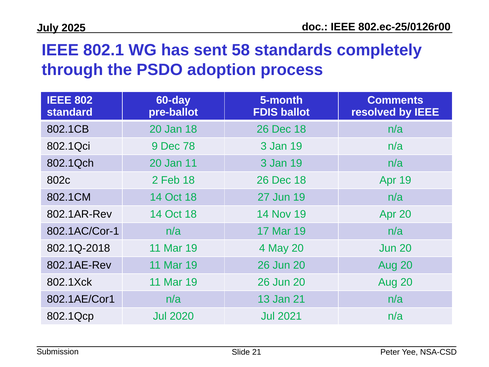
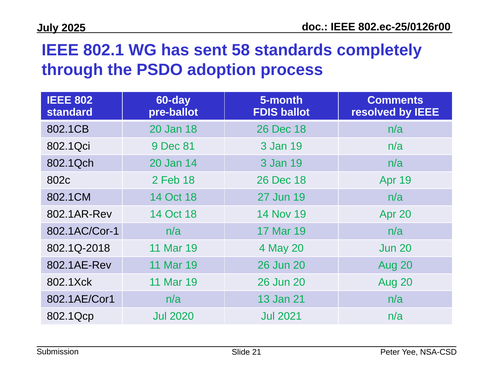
78: 78 -> 81
Jan 11: 11 -> 14
